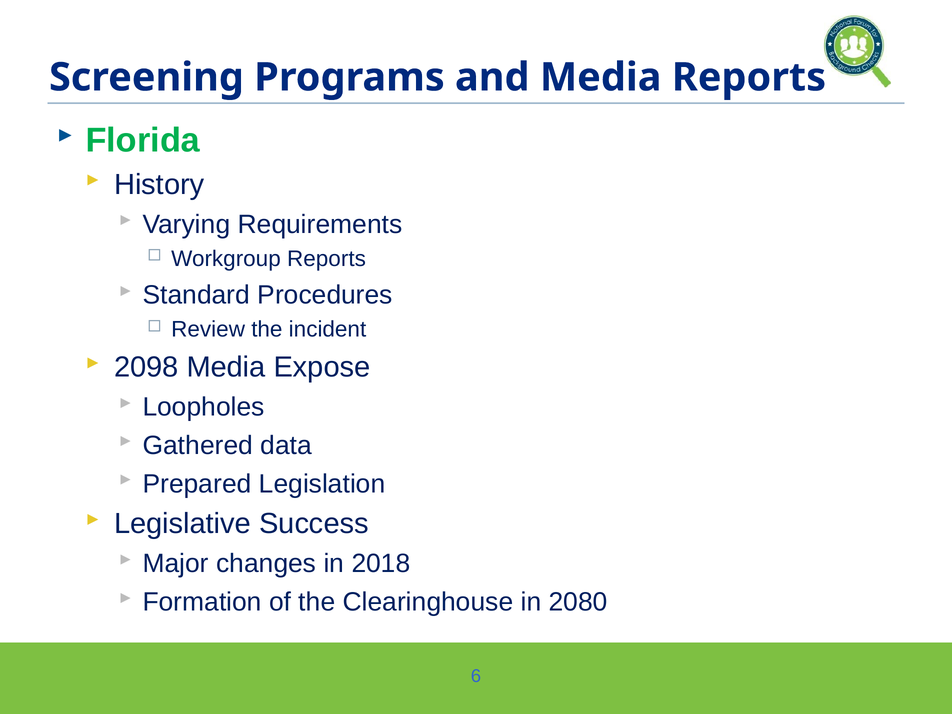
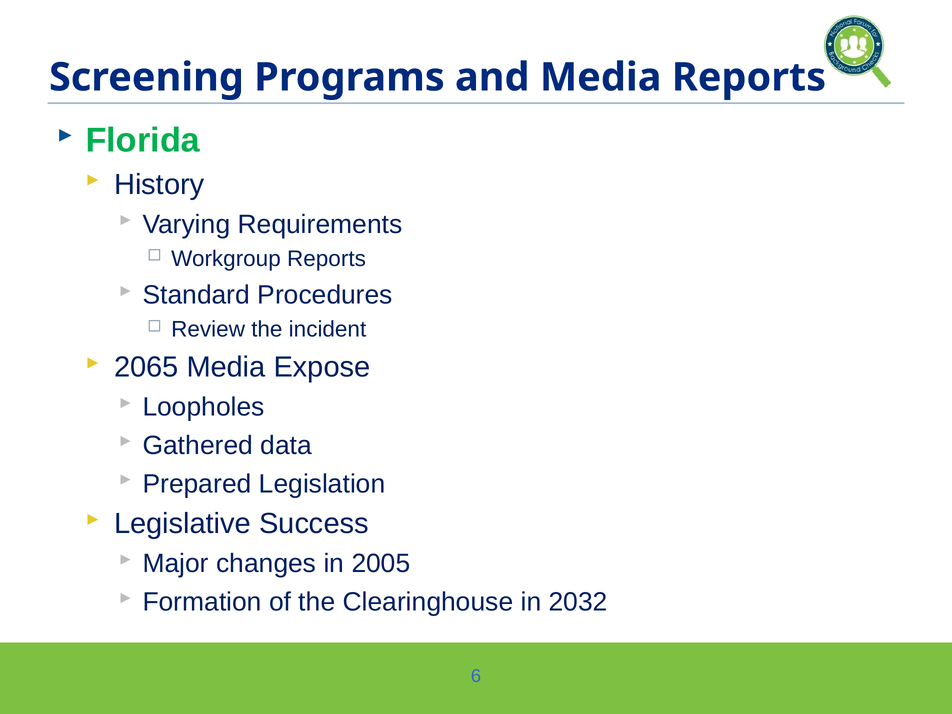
2098: 2098 -> 2065
2018: 2018 -> 2005
2080: 2080 -> 2032
